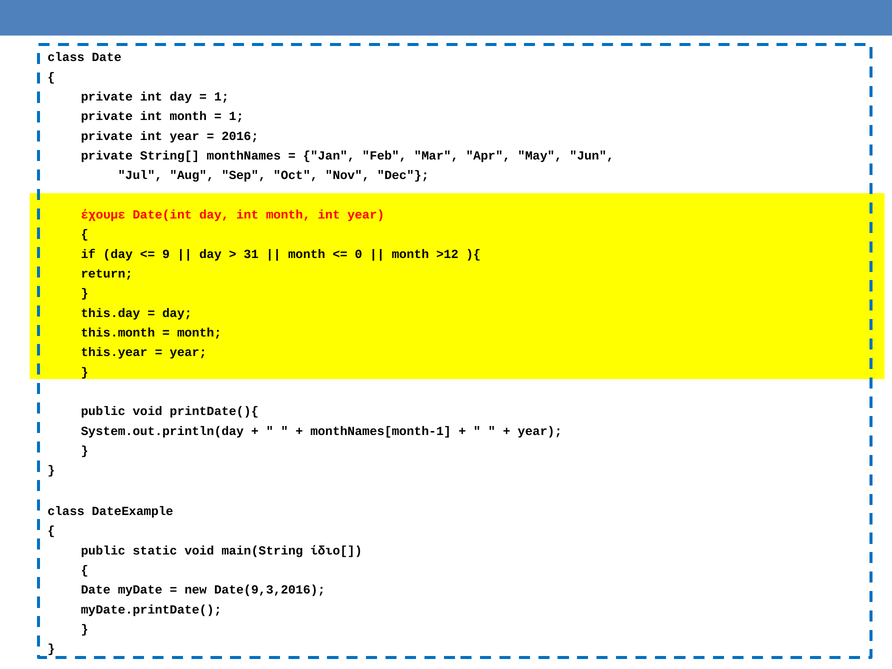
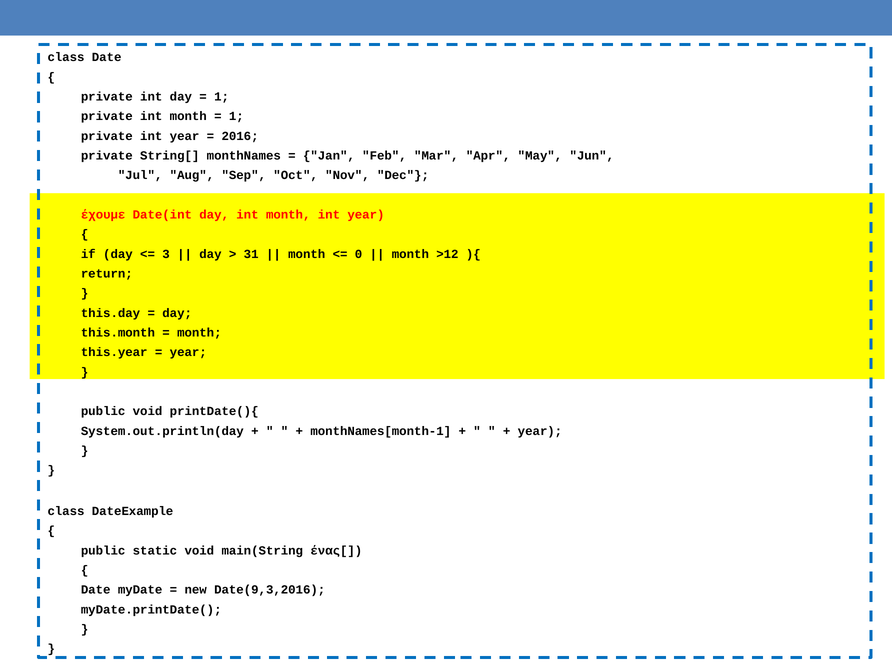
9: 9 -> 3
ίδιο[: ίδιο[ -> ένας[
